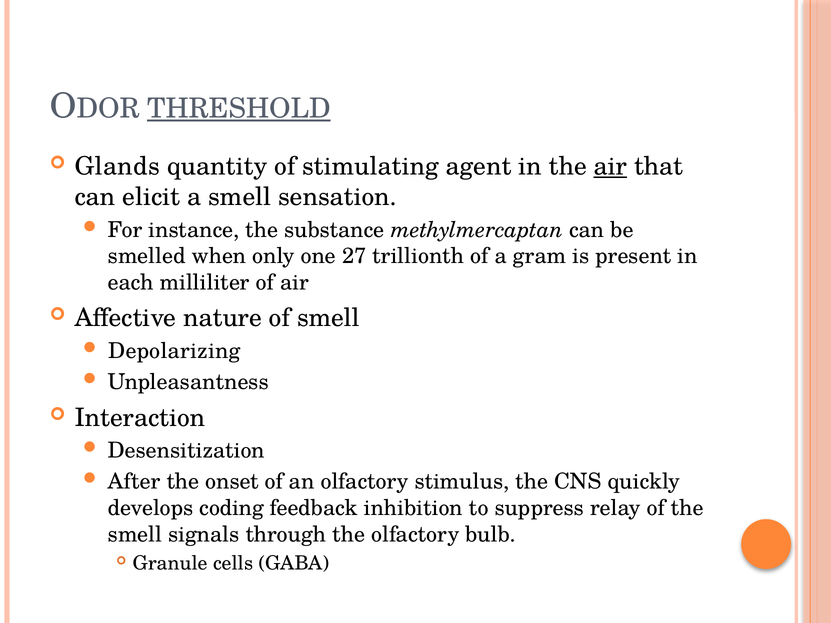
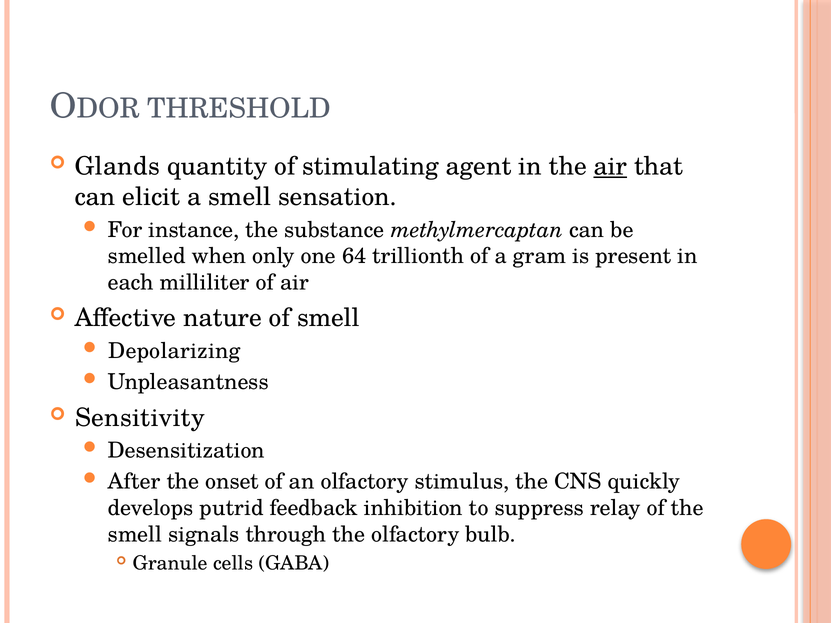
THRESHOLD underline: present -> none
27: 27 -> 64
Interaction: Interaction -> Sensitivity
coding: coding -> putrid
